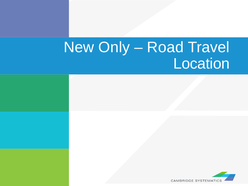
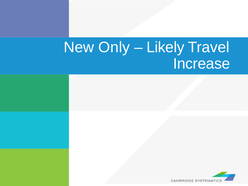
Road: Road -> Likely
Location: Location -> Increase
